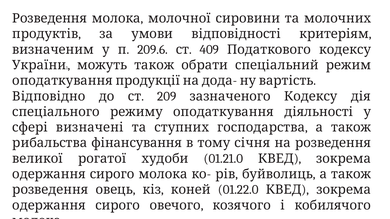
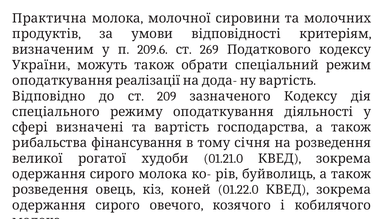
Розведення at (50, 18): Розведення -> Практична
409: 409 -> 269
продукції: продукції -> реалізації
ступних: ступних -> вартість
